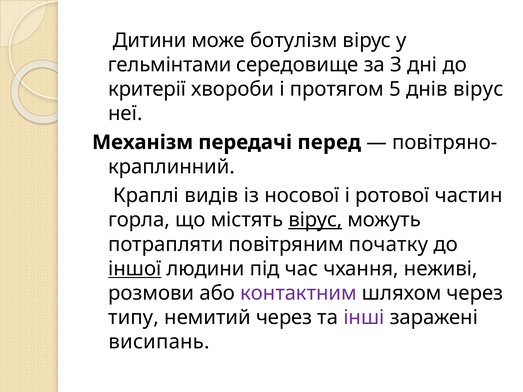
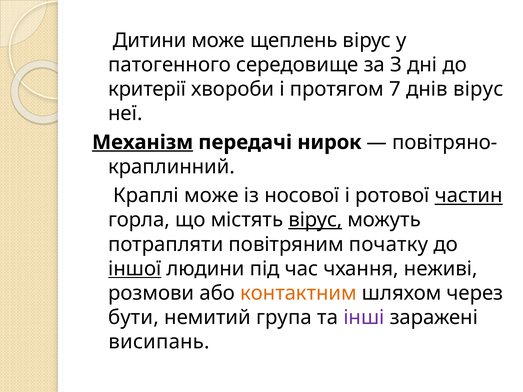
ботулізм: ботулізм -> щеплень
гельмінтами: гельмінтами -> патогенного
5: 5 -> 7
Механізм underline: none -> present
перед: перед -> нирок
Краплі видів: видів -> може
частин underline: none -> present
контактним colour: purple -> orange
типу: типу -> бути
немитий через: через -> група
